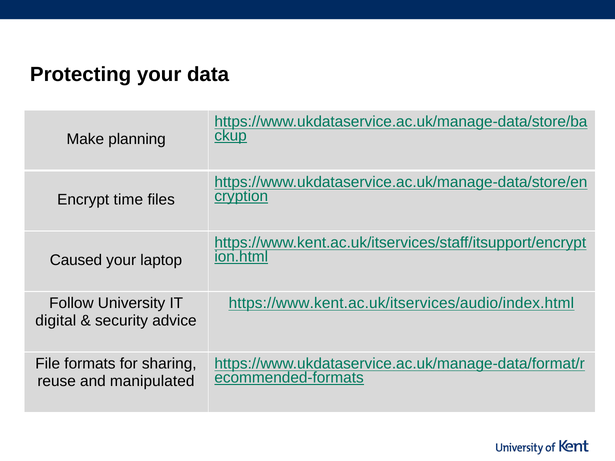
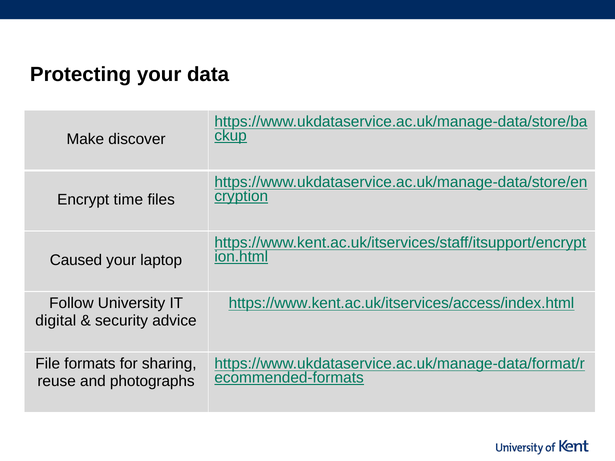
planning: planning -> discover
https://www.kent.ac.uk/itservices/audio/index.html: https://www.kent.ac.uk/itservices/audio/index.html -> https://www.kent.ac.uk/itservices/access/index.html
manipulated: manipulated -> photographs
